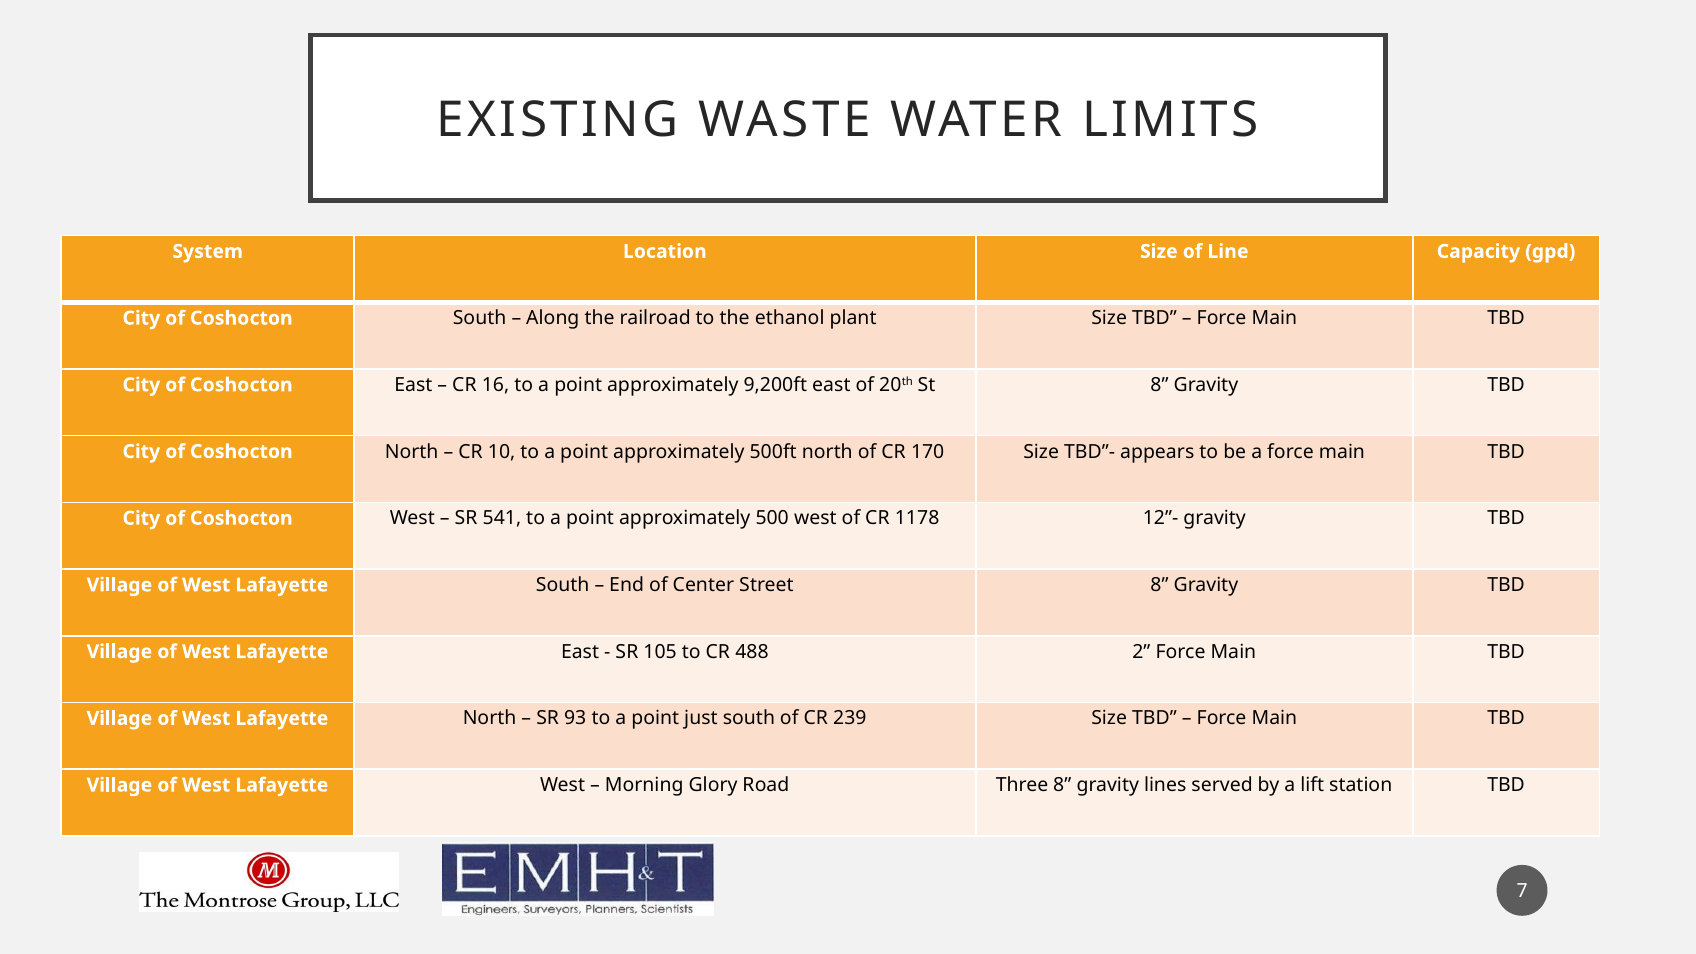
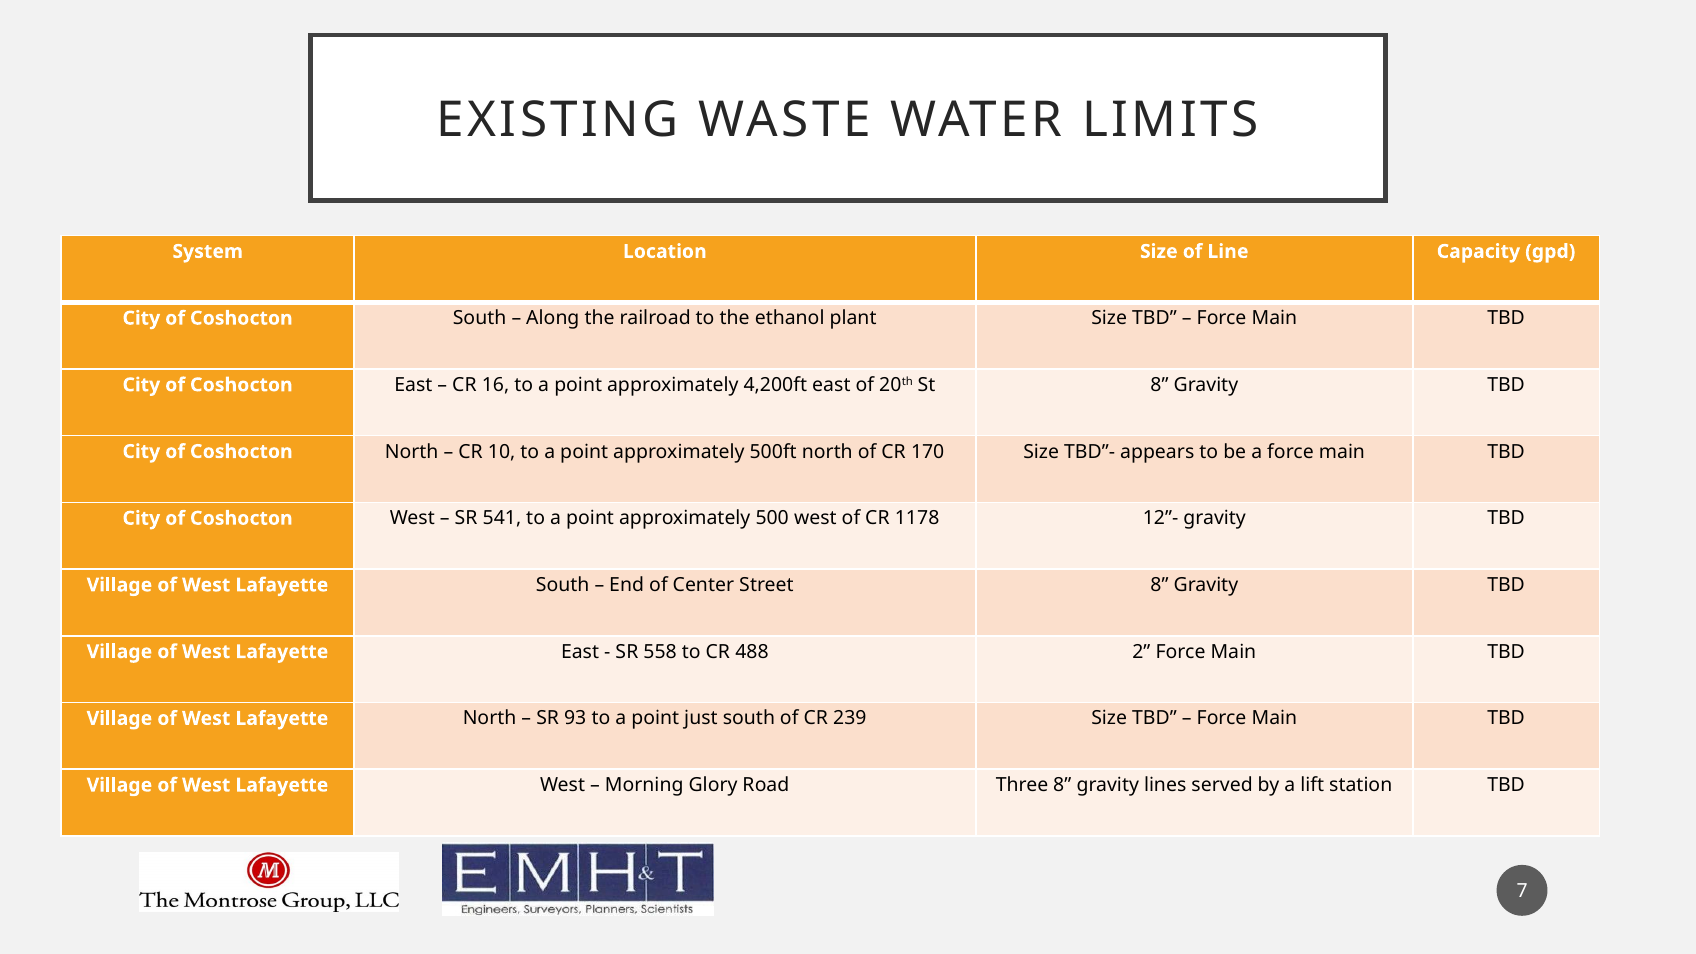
9,200ft: 9,200ft -> 4,200ft
105: 105 -> 558
